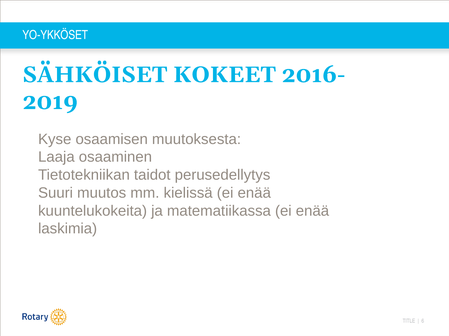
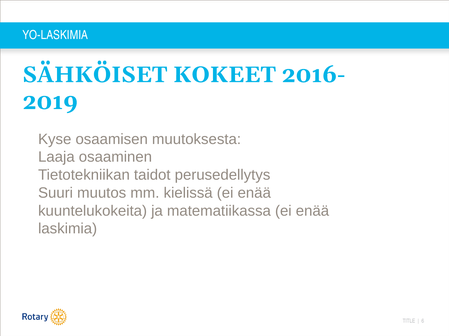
YO-YKKÖSET: YO-YKKÖSET -> YO-LASKIMIA
